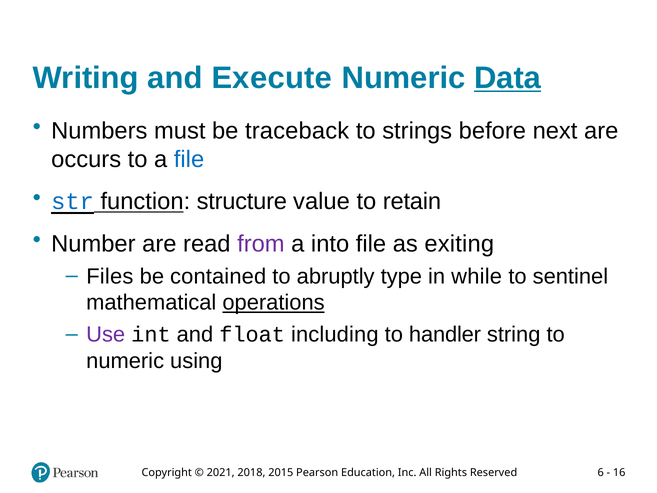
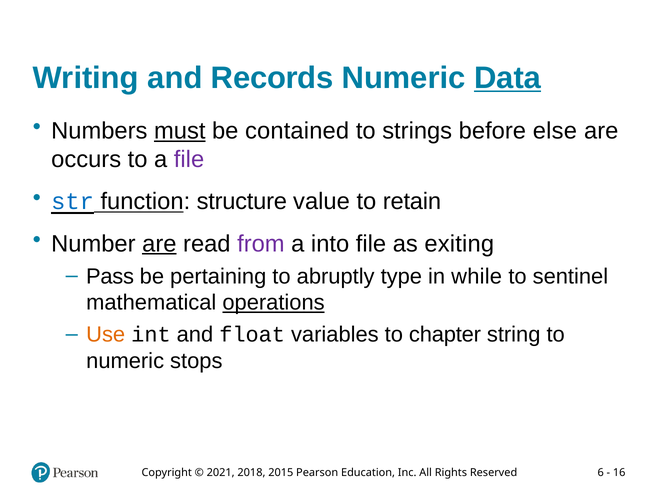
Execute: Execute -> Records
must underline: none -> present
traceback: traceback -> contained
next: next -> else
file at (189, 159) colour: blue -> purple
are at (159, 244) underline: none -> present
Files: Files -> Pass
contained: contained -> pertaining
Use colour: purple -> orange
including: including -> variables
handler: handler -> chapter
using: using -> stops
